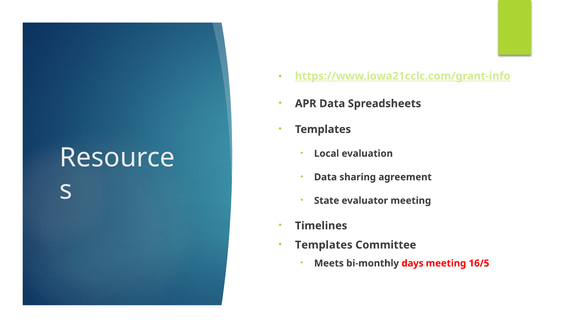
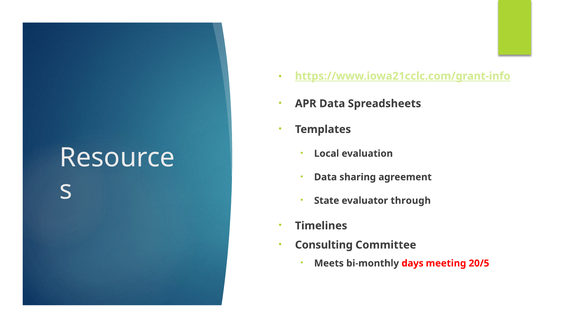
evaluator meeting: meeting -> through
Templates at (324, 244): Templates -> Consulting
16/5: 16/5 -> 20/5
